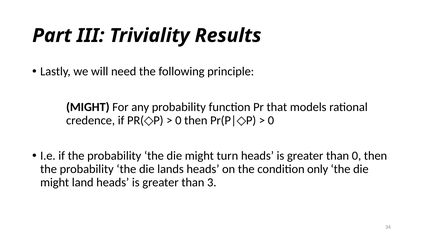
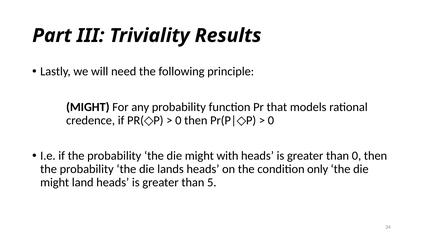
turn: turn -> with
3: 3 -> 5
